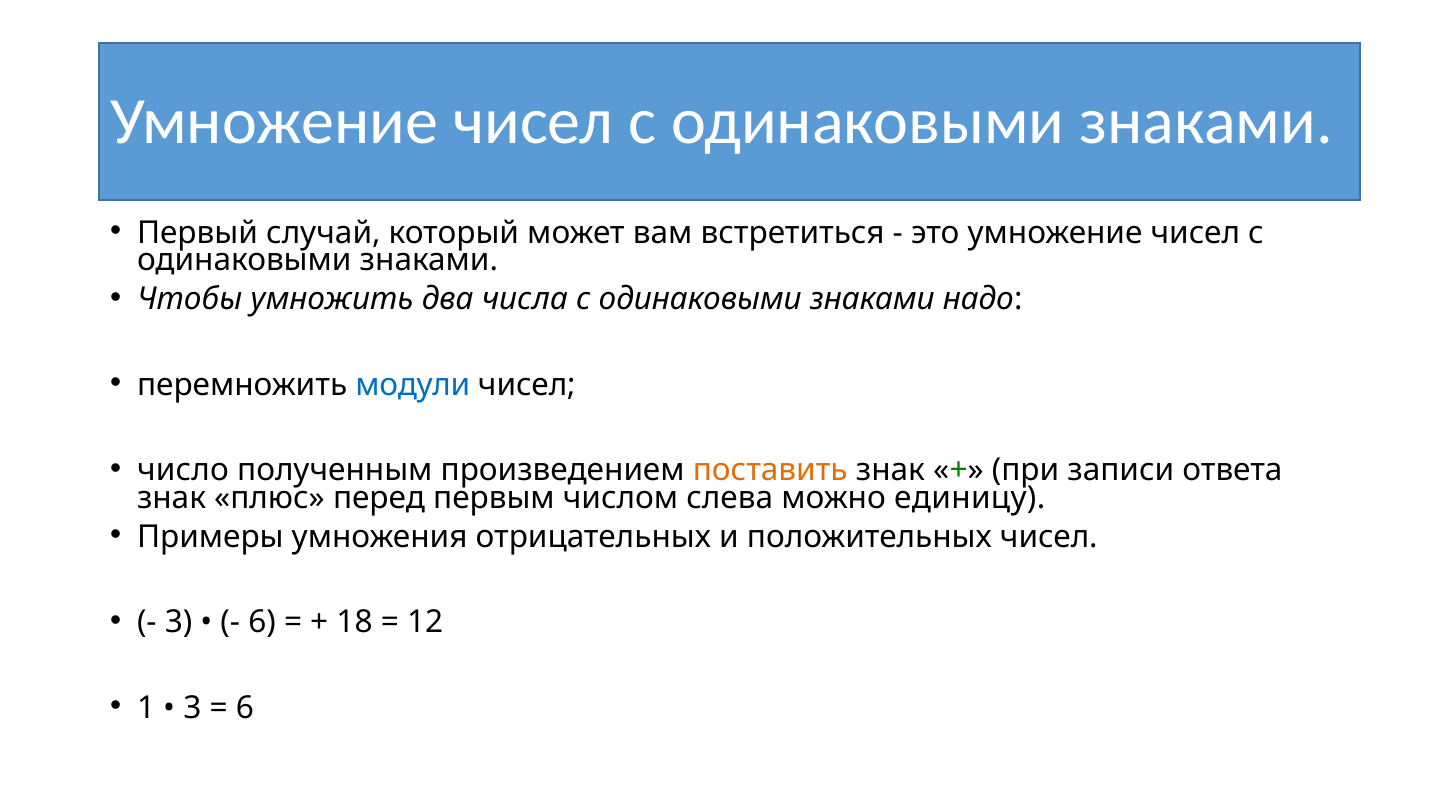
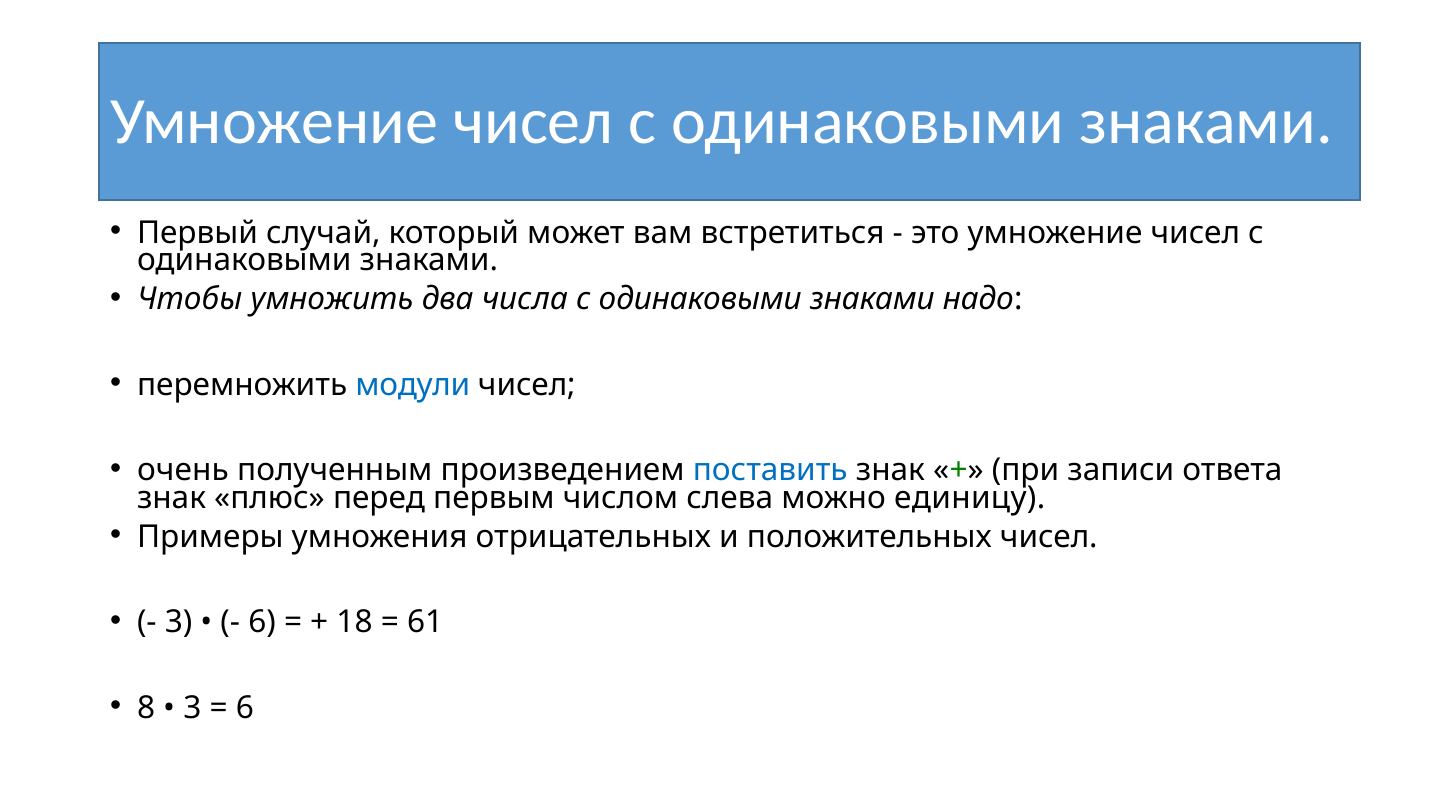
число: число -> очень
поставить colour: orange -> blue
12: 12 -> 61
1: 1 -> 8
